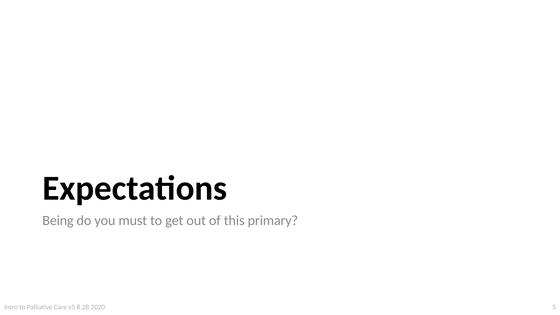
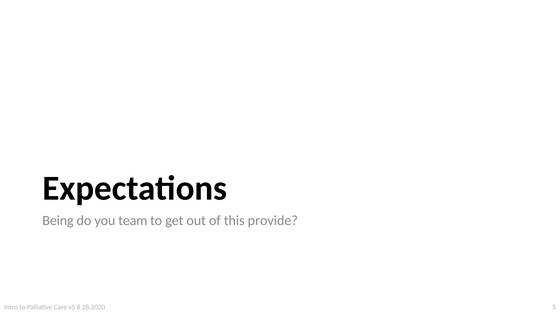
must: must -> team
primary: primary -> provide
